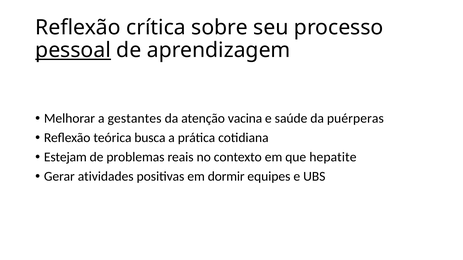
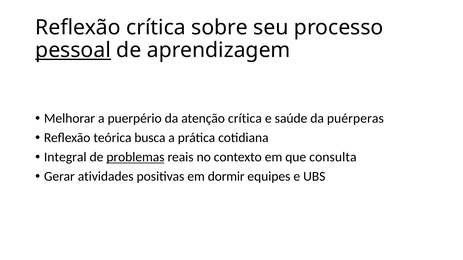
gestantes: gestantes -> puerpério
atenção vacina: vacina -> crítica
Estejam: Estejam -> Integral
problemas underline: none -> present
hepatite: hepatite -> consulta
